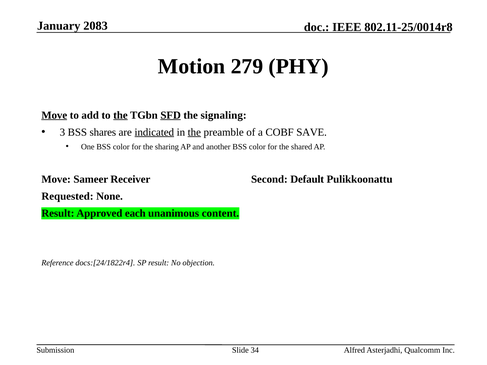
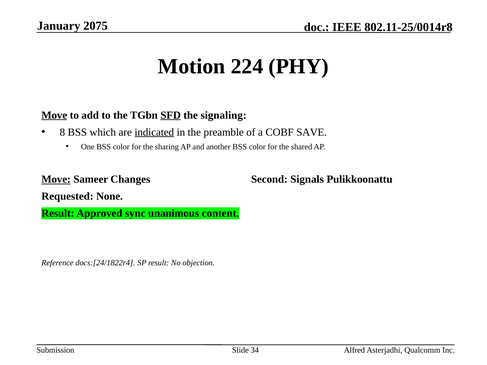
2083: 2083 -> 2075
279: 279 -> 224
the at (120, 115) underline: present -> none
3: 3 -> 8
shares: shares -> which
the at (194, 132) underline: present -> none
Move at (56, 179) underline: none -> present
Receiver: Receiver -> Changes
Default: Default -> Signals
each: each -> sync
